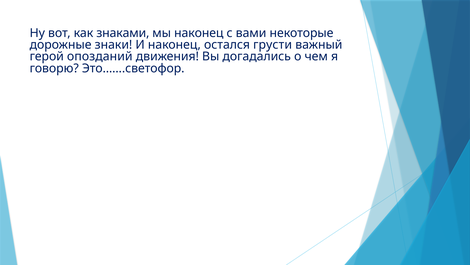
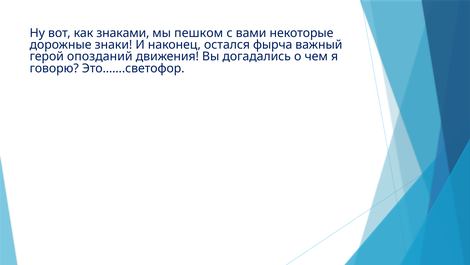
мы наконец: наконец -> пешком
грусти: грусти -> фырча
